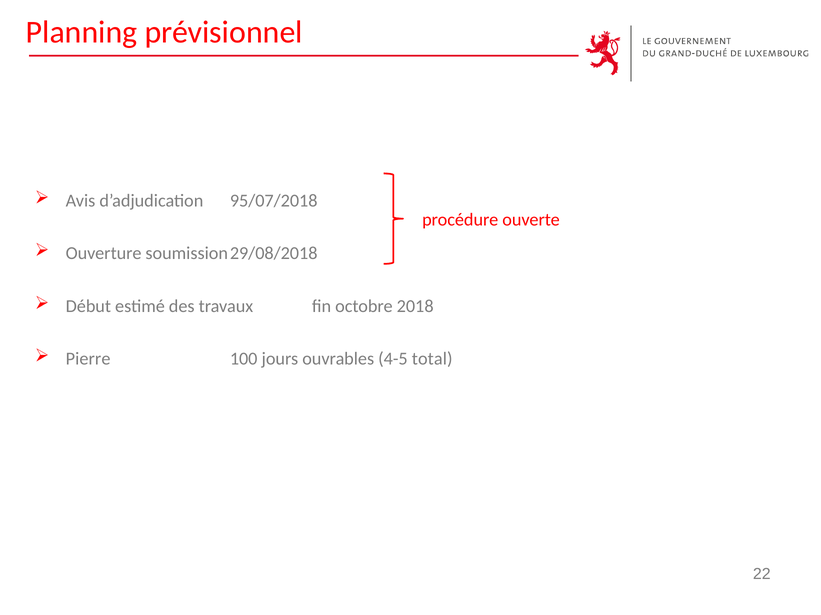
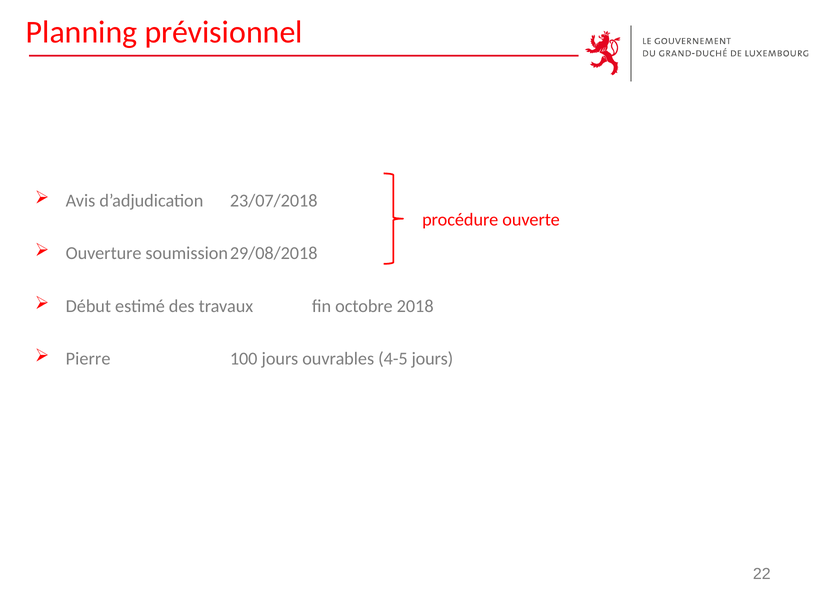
95/07/2018: 95/07/2018 -> 23/07/2018
4-5 total: total -> jours
